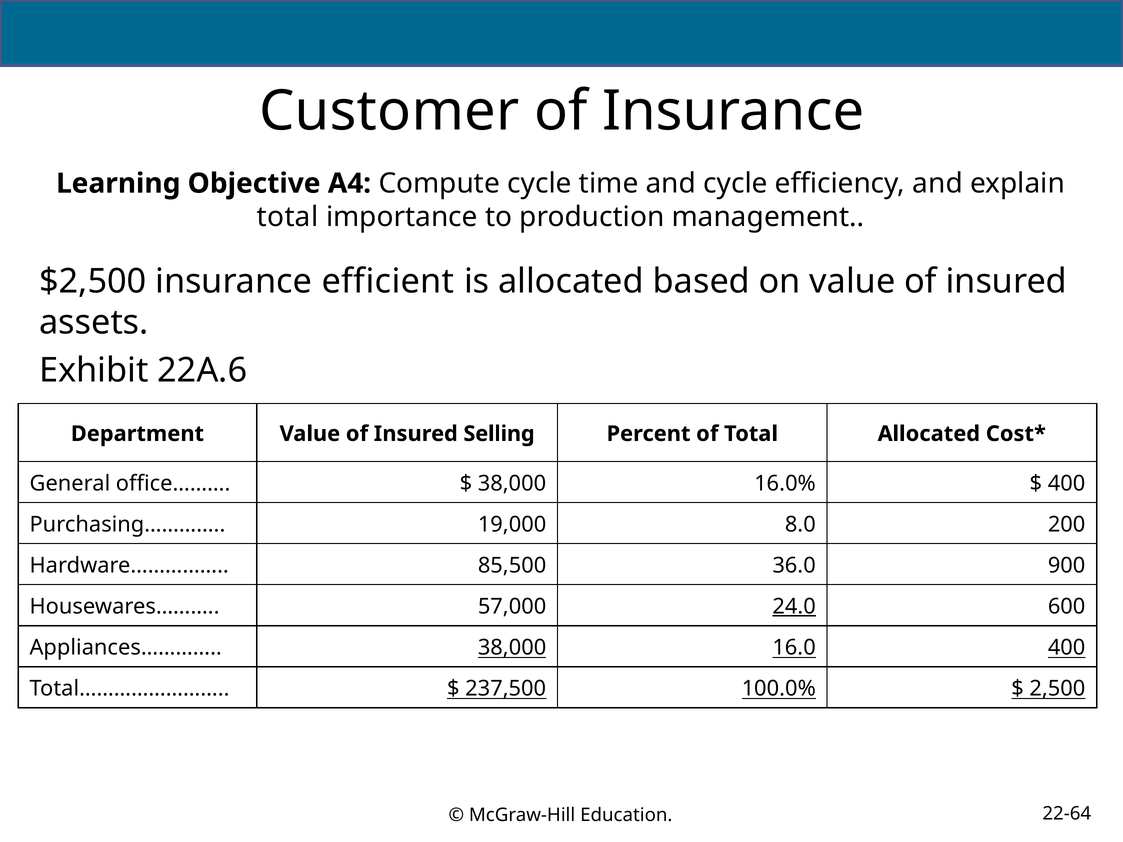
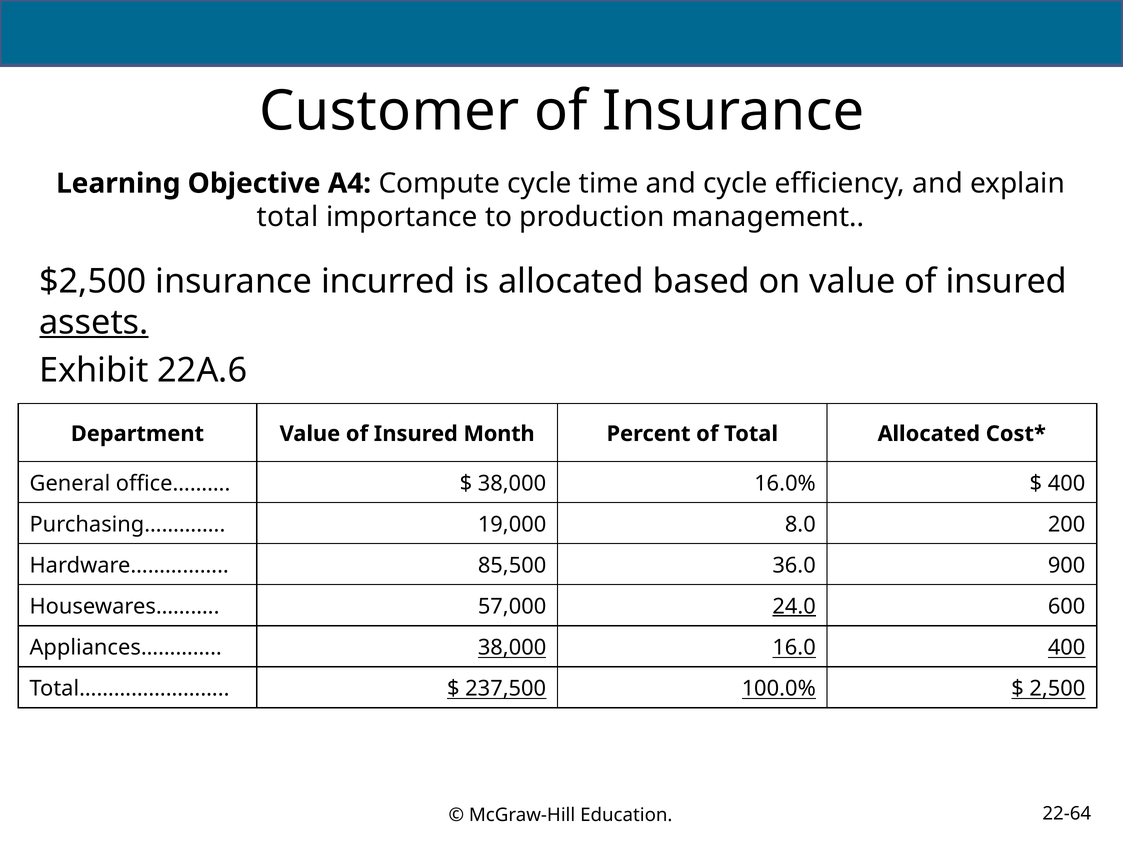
efficient: efficient -> incurred
assets underline: none -> present
Selling: Selling -> Month
